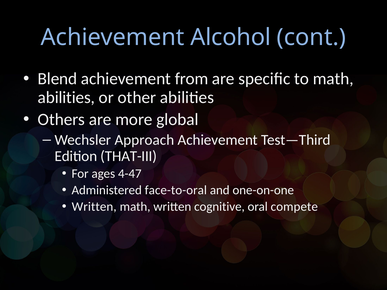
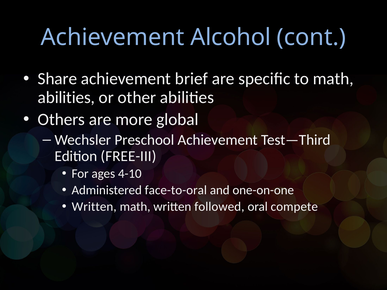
Blend: Blend -> Share
from: from -> brief
Approach: Approach -> Preschool
THAT-III: THAT-III -> FREE-III
4-47: 4-47 -> 4-10
cognitive: cognitive -> followed
